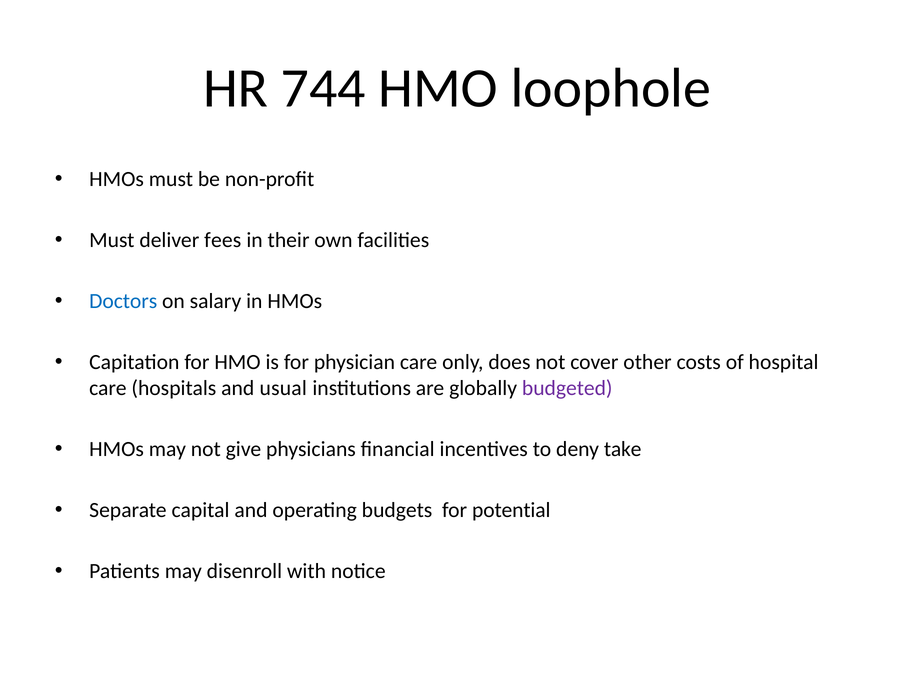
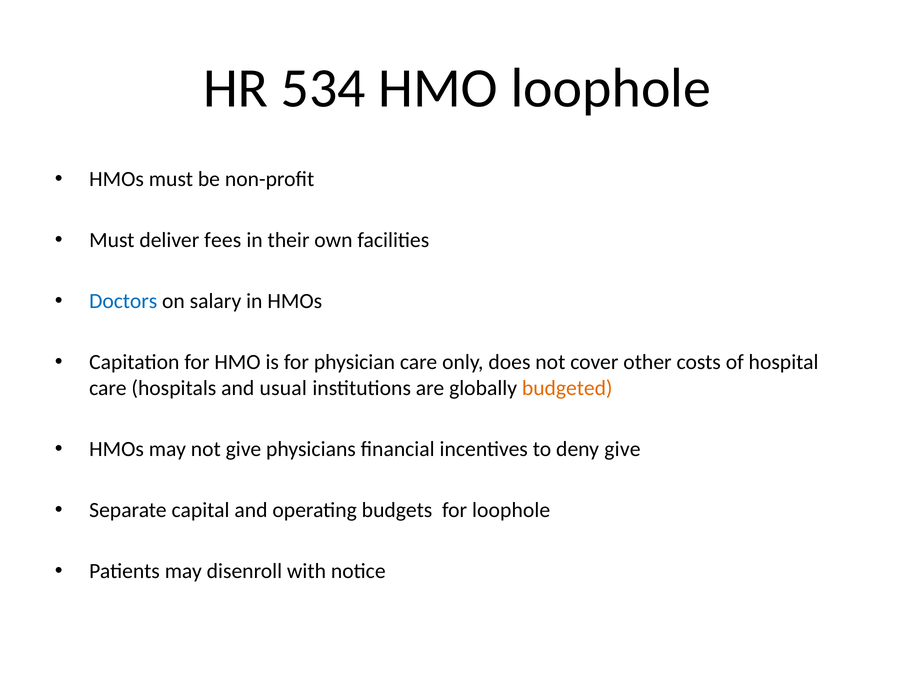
744: 744 -> 534
budgeted colour: purple -> orange
deny take: take -> give
for potential: potential -> loophole
